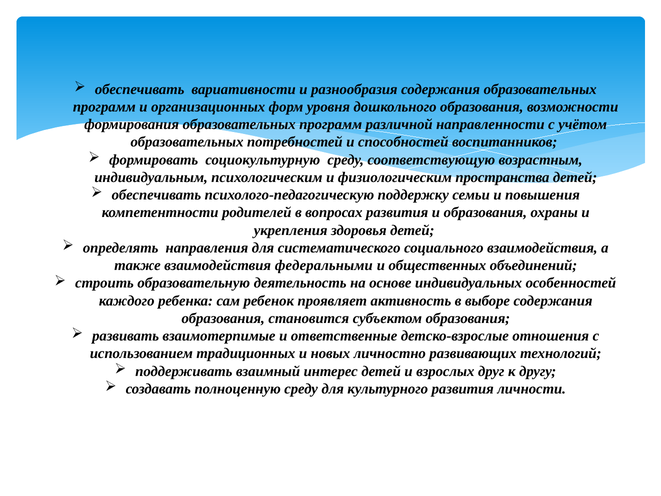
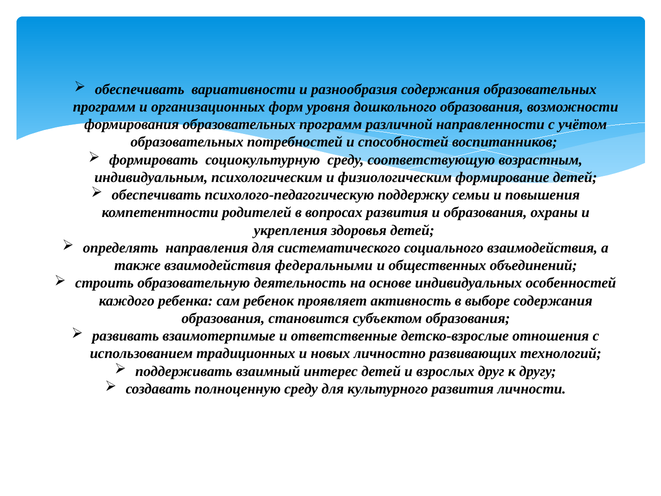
пространства: пространства -> формирование
